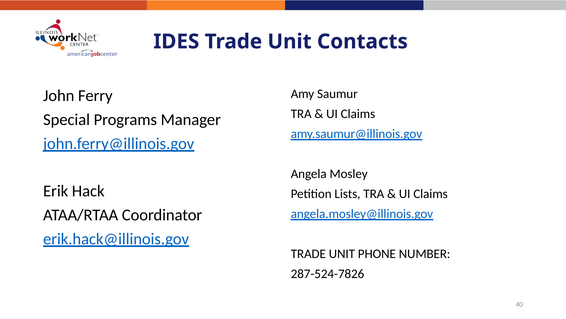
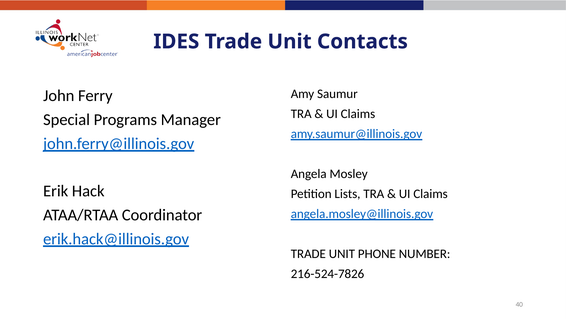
287-524-7826: 287-524-7826 -> 216-524-7826
